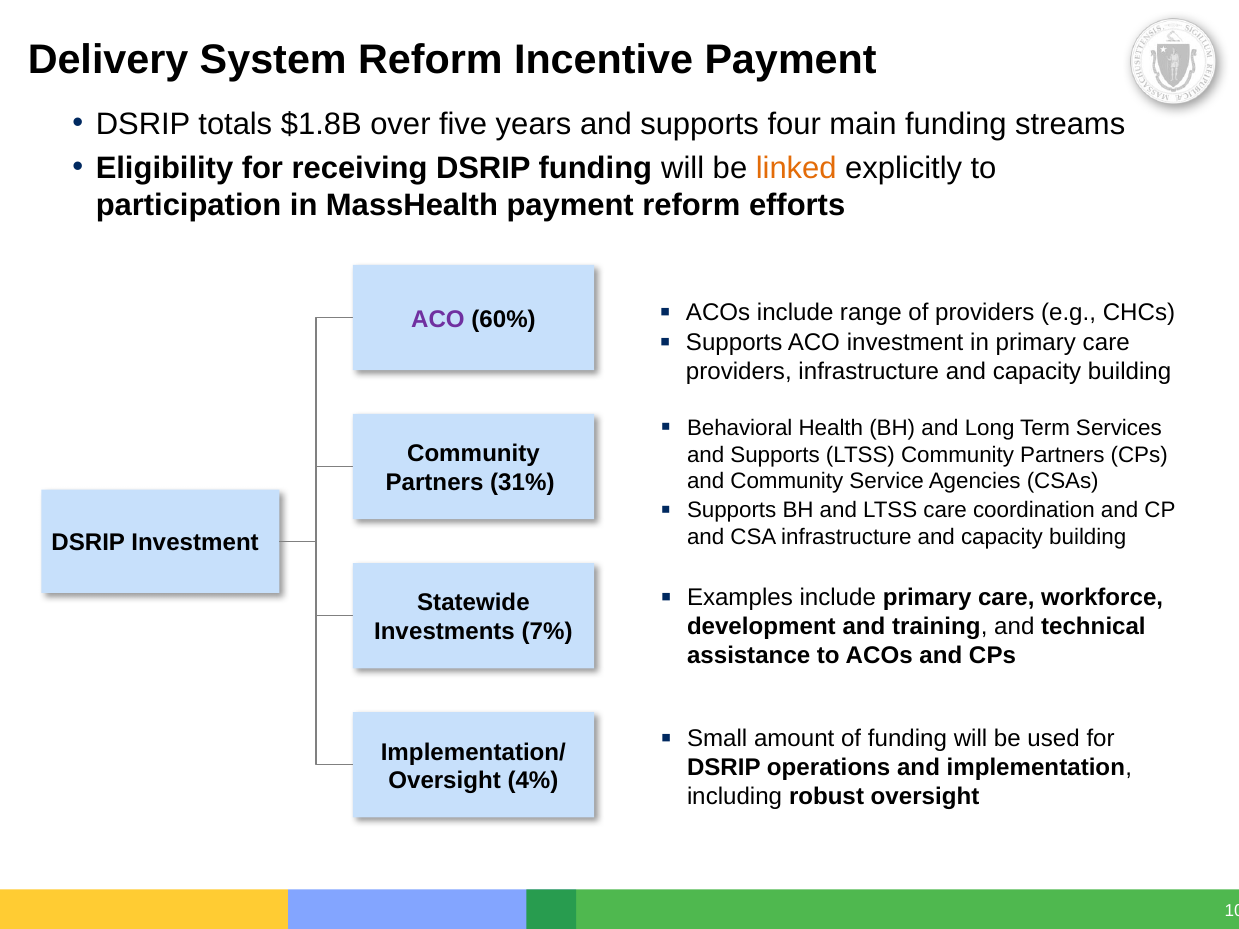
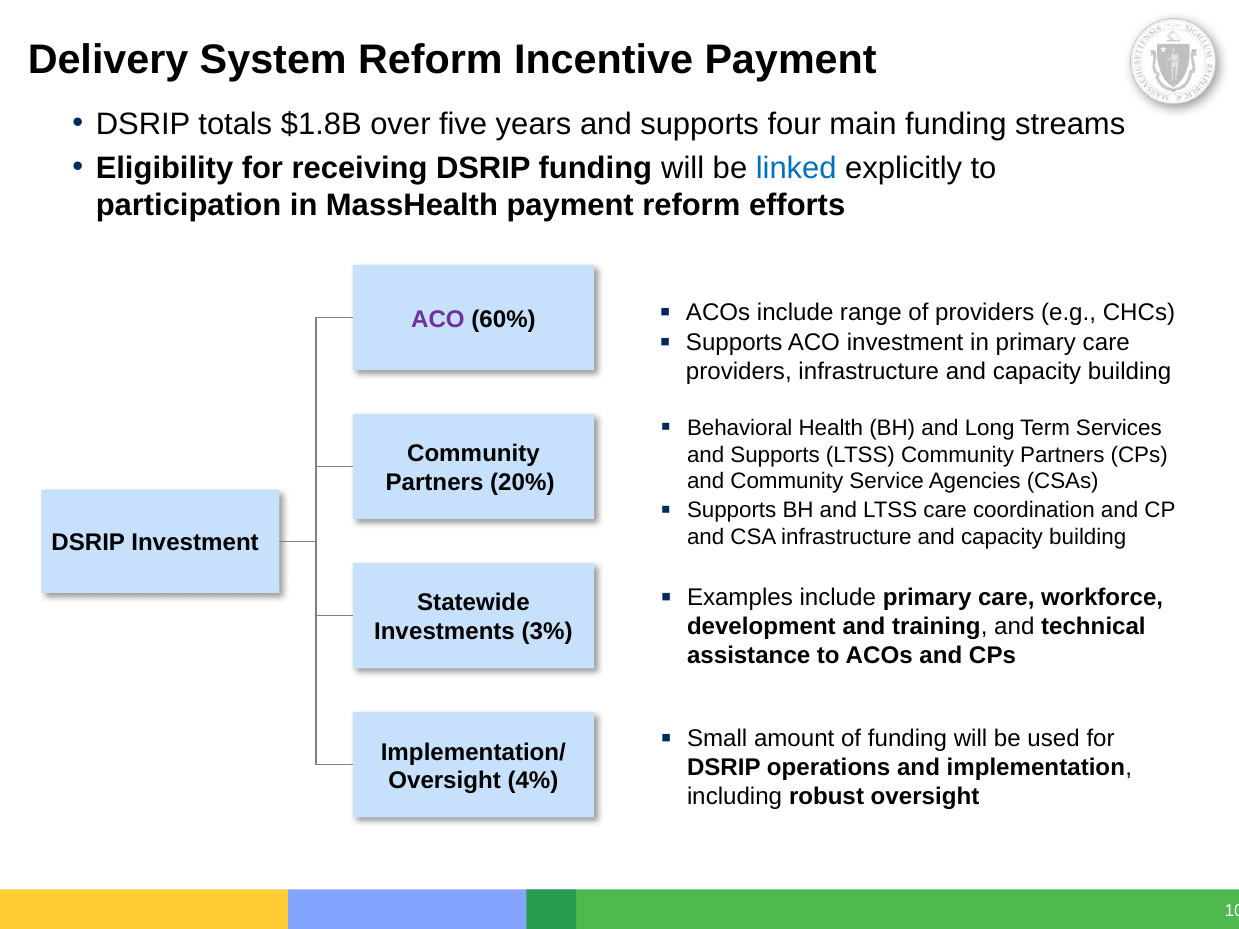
linked colour: orange -> blue
31%: 31% -> 20%
7%: 7% -> 3%
